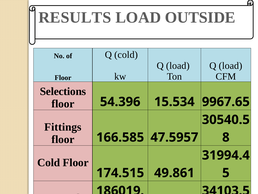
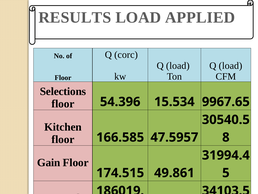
OUTSIDE: OUTSIDE -> APPLIED
Q cold: cold -> corc
Fittings: Fittings -> Kitchen
Cold at (49, 162): Cold -> Gain
